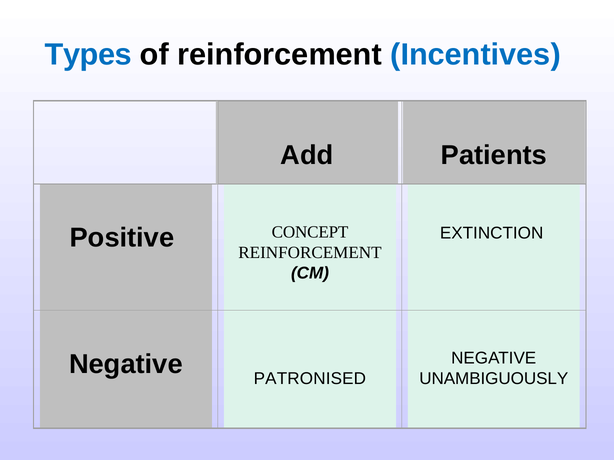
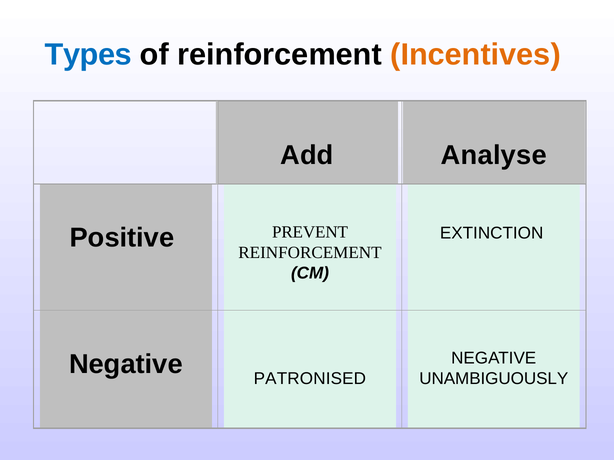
Incentives colour: blue -> orange
Patients: Patients -> Analyse
CONCEPT: CONCEPT -> PREVENT
